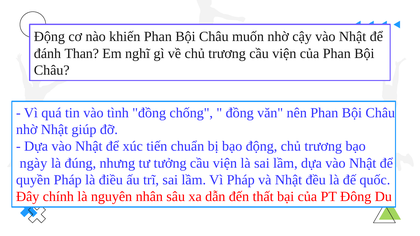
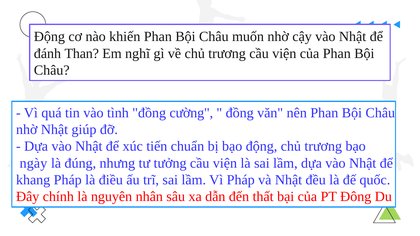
chống: chống -> cường
quyền: quyền -> khang
